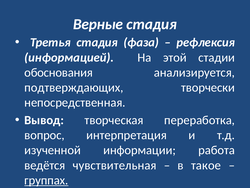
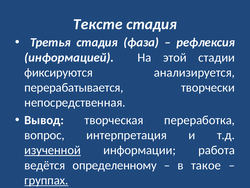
Верные: Верные -> Тексте
обоснования: обоснования -> фиксируются
подтверждающих: подтверждающих -> перерабатывается
изученной underline: none -> present
чувствительная: чувствительная -> определенному
